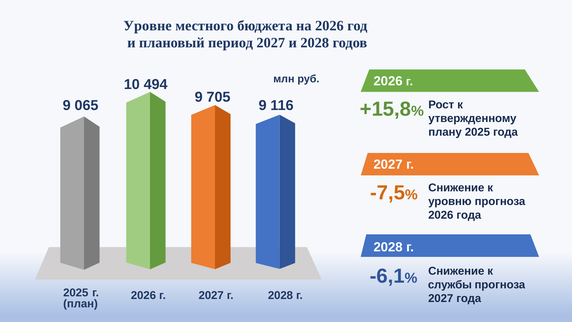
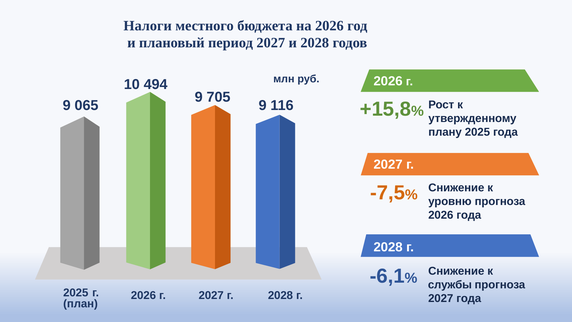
Уровне: Уровне -> Налоги
